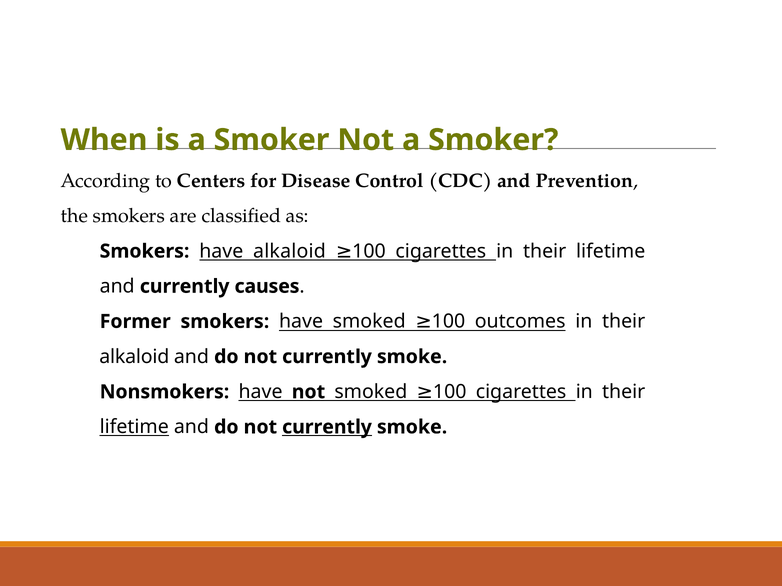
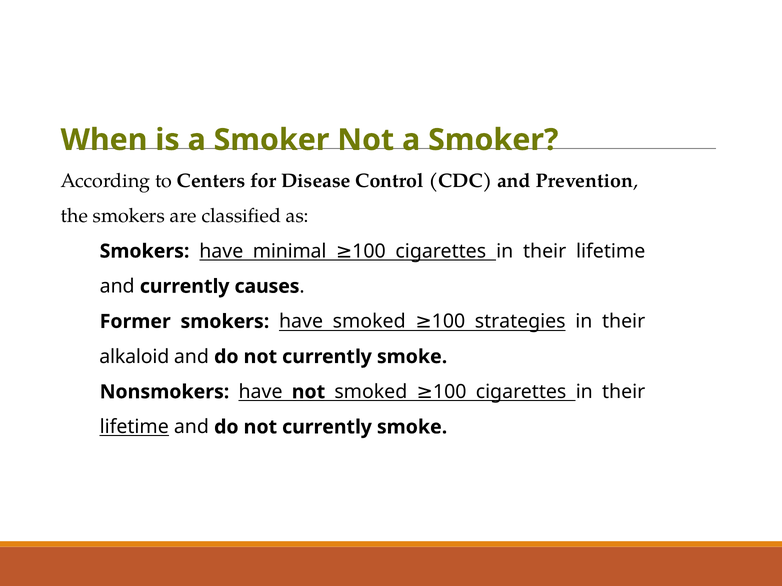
have alkaloid: alkaloid -> minimal
outcomes: outcomes -> strategies
currently at (327, 427) underline: present -> none
